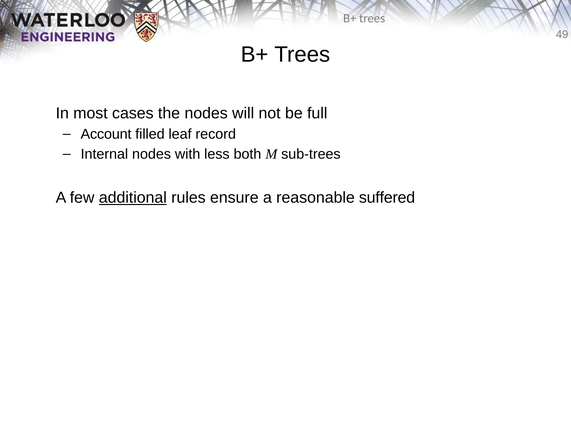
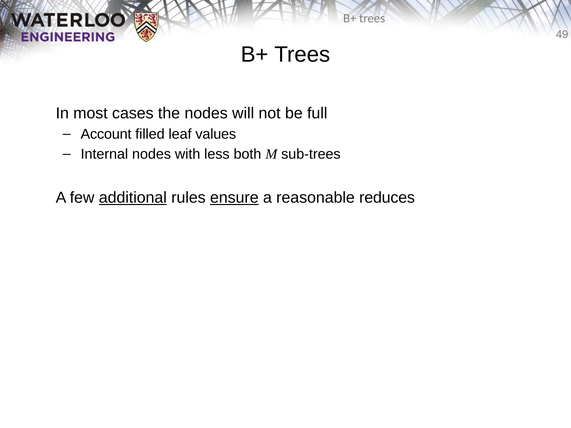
record: record -> values
ensure underline: none -> present
suffered: suffered -> reduces
